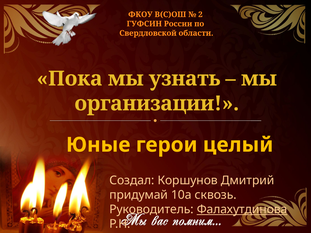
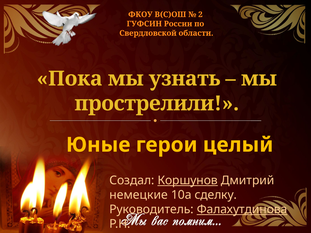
организации: организации -> прострелили
Коршунов underline: none -> present
придумай: придумай -> немецкие
сквозь: сквозь -> сделку
